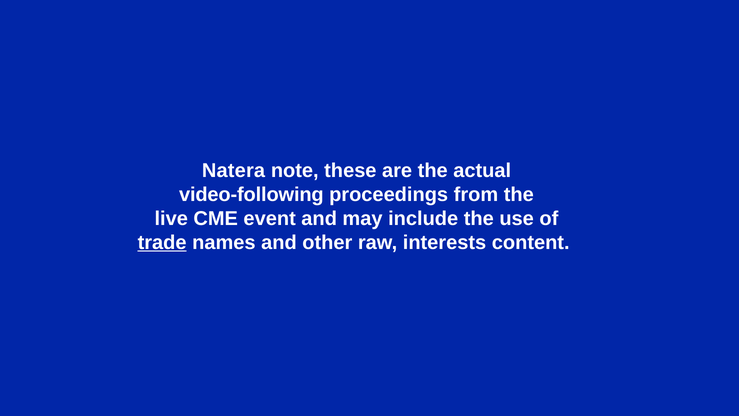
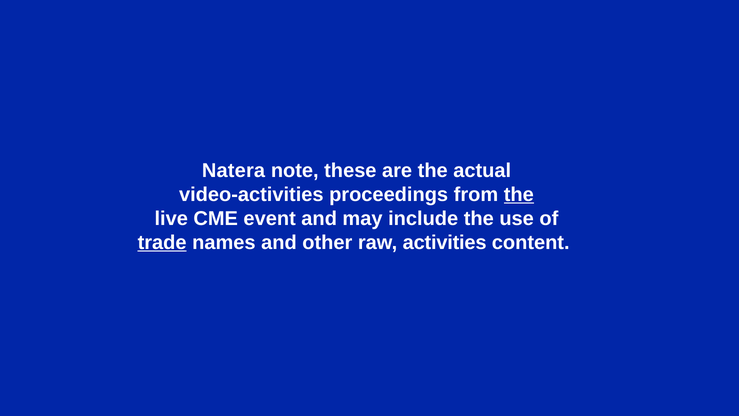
video-following: video-following -> video-activities
the at (519, 194) underline: none -> present
interests: interests -> activities
